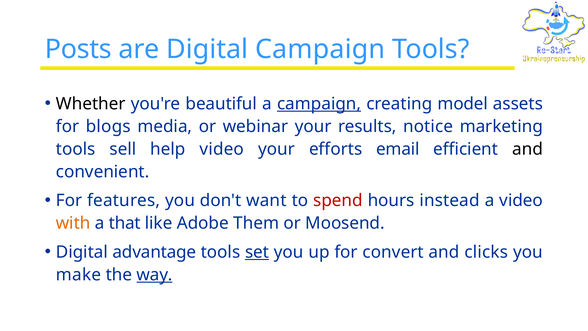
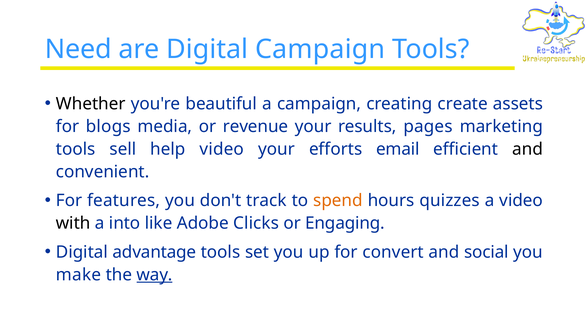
Posts: Posts -> Need
campaign at (319, 104) underline: present -> none
model: model -> create
webinar: webinar -> revenue
notice: notice -> pages
want: want -> track
spend colour: red -> orange
instead: instead -> quizzes
with colour: orange -> black
that: that -> into
Them: Them -> Clicks
Moosend: Moosend -> Engaging
set underline: present -> none
clicks: clicks -> social
